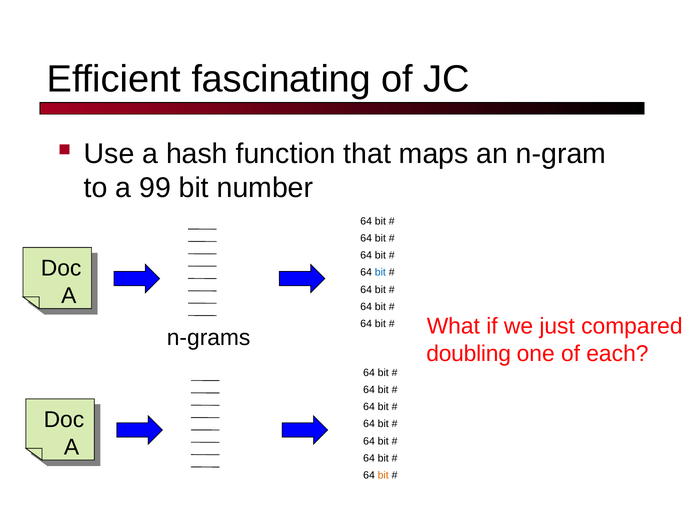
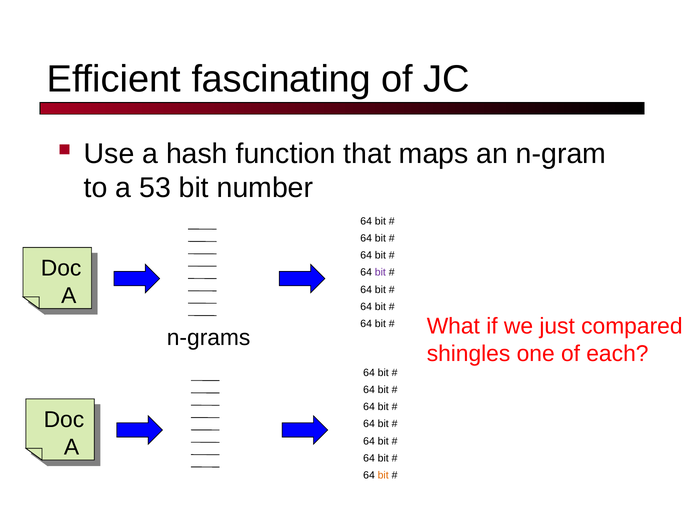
99: 99 -> 53
bit at (380, 273) colour: blue -> purple
doubling: doubling -> shingles
